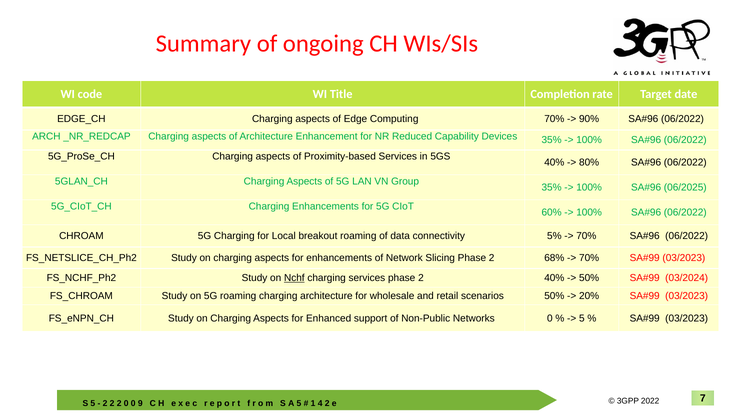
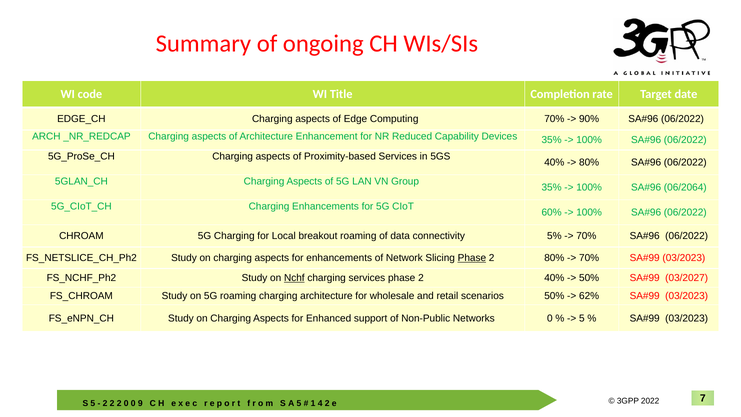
06/2025: 06/2025 -> 06/2064
Phase at (472, 258) underline: none -> present
2 68%: 68% -> 80%
03/2024: 03/2024 -> 03/2027
20%: 20% -> 62%
